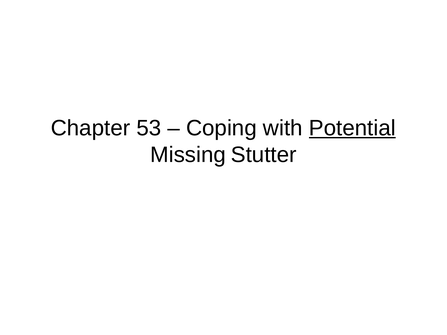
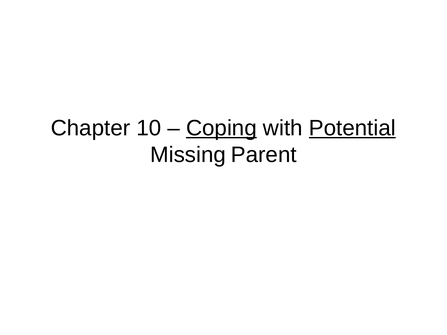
53: 53 -> 10
Coping underline: none -> present
Stutter: Stutter -> Parent
